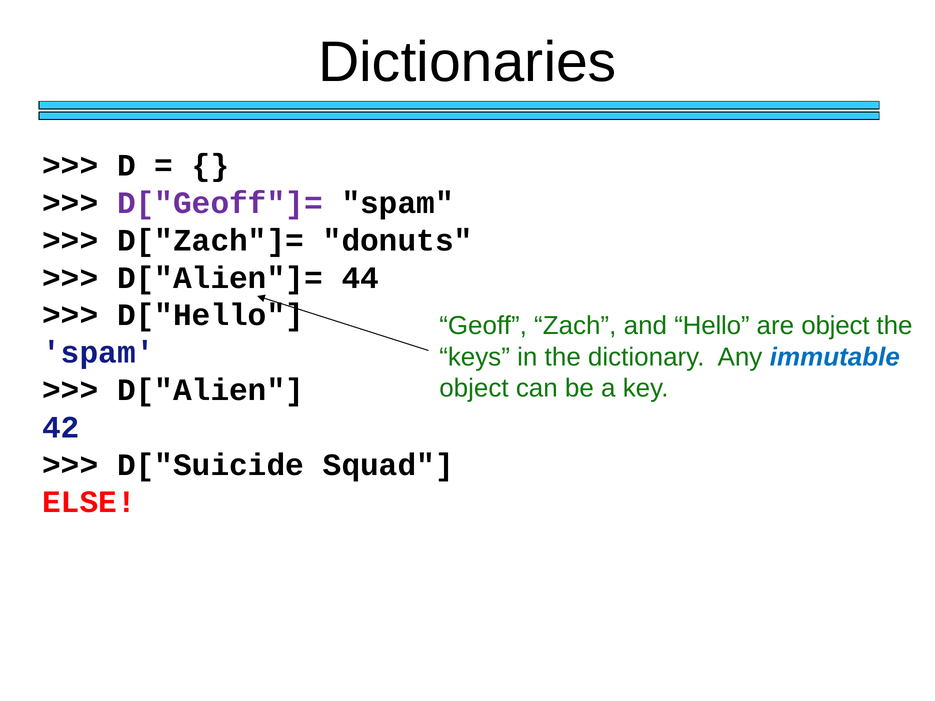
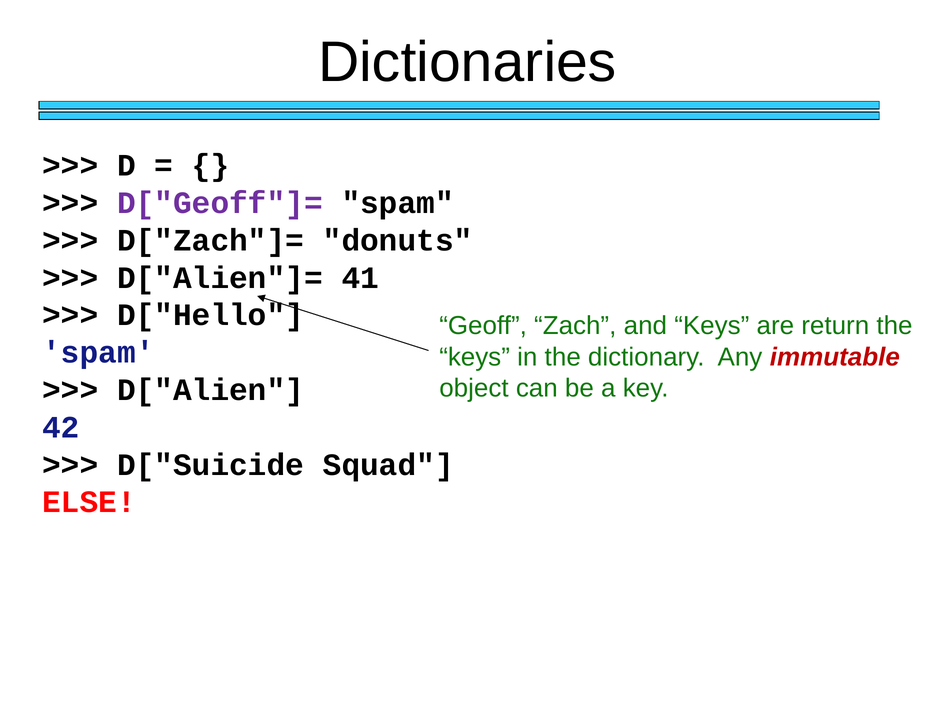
44: 44 -> 41
and Hello: Hello -> Keys
are object: object -> return
immutable colour: blue -> red
